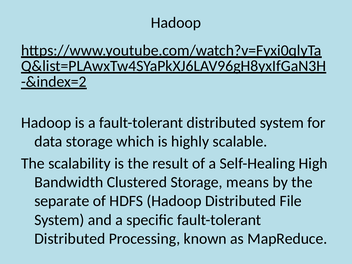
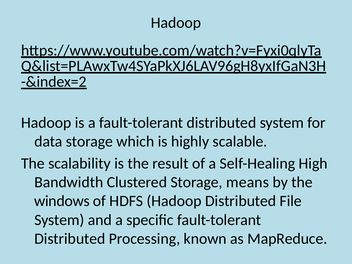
separate: separate -> windows
